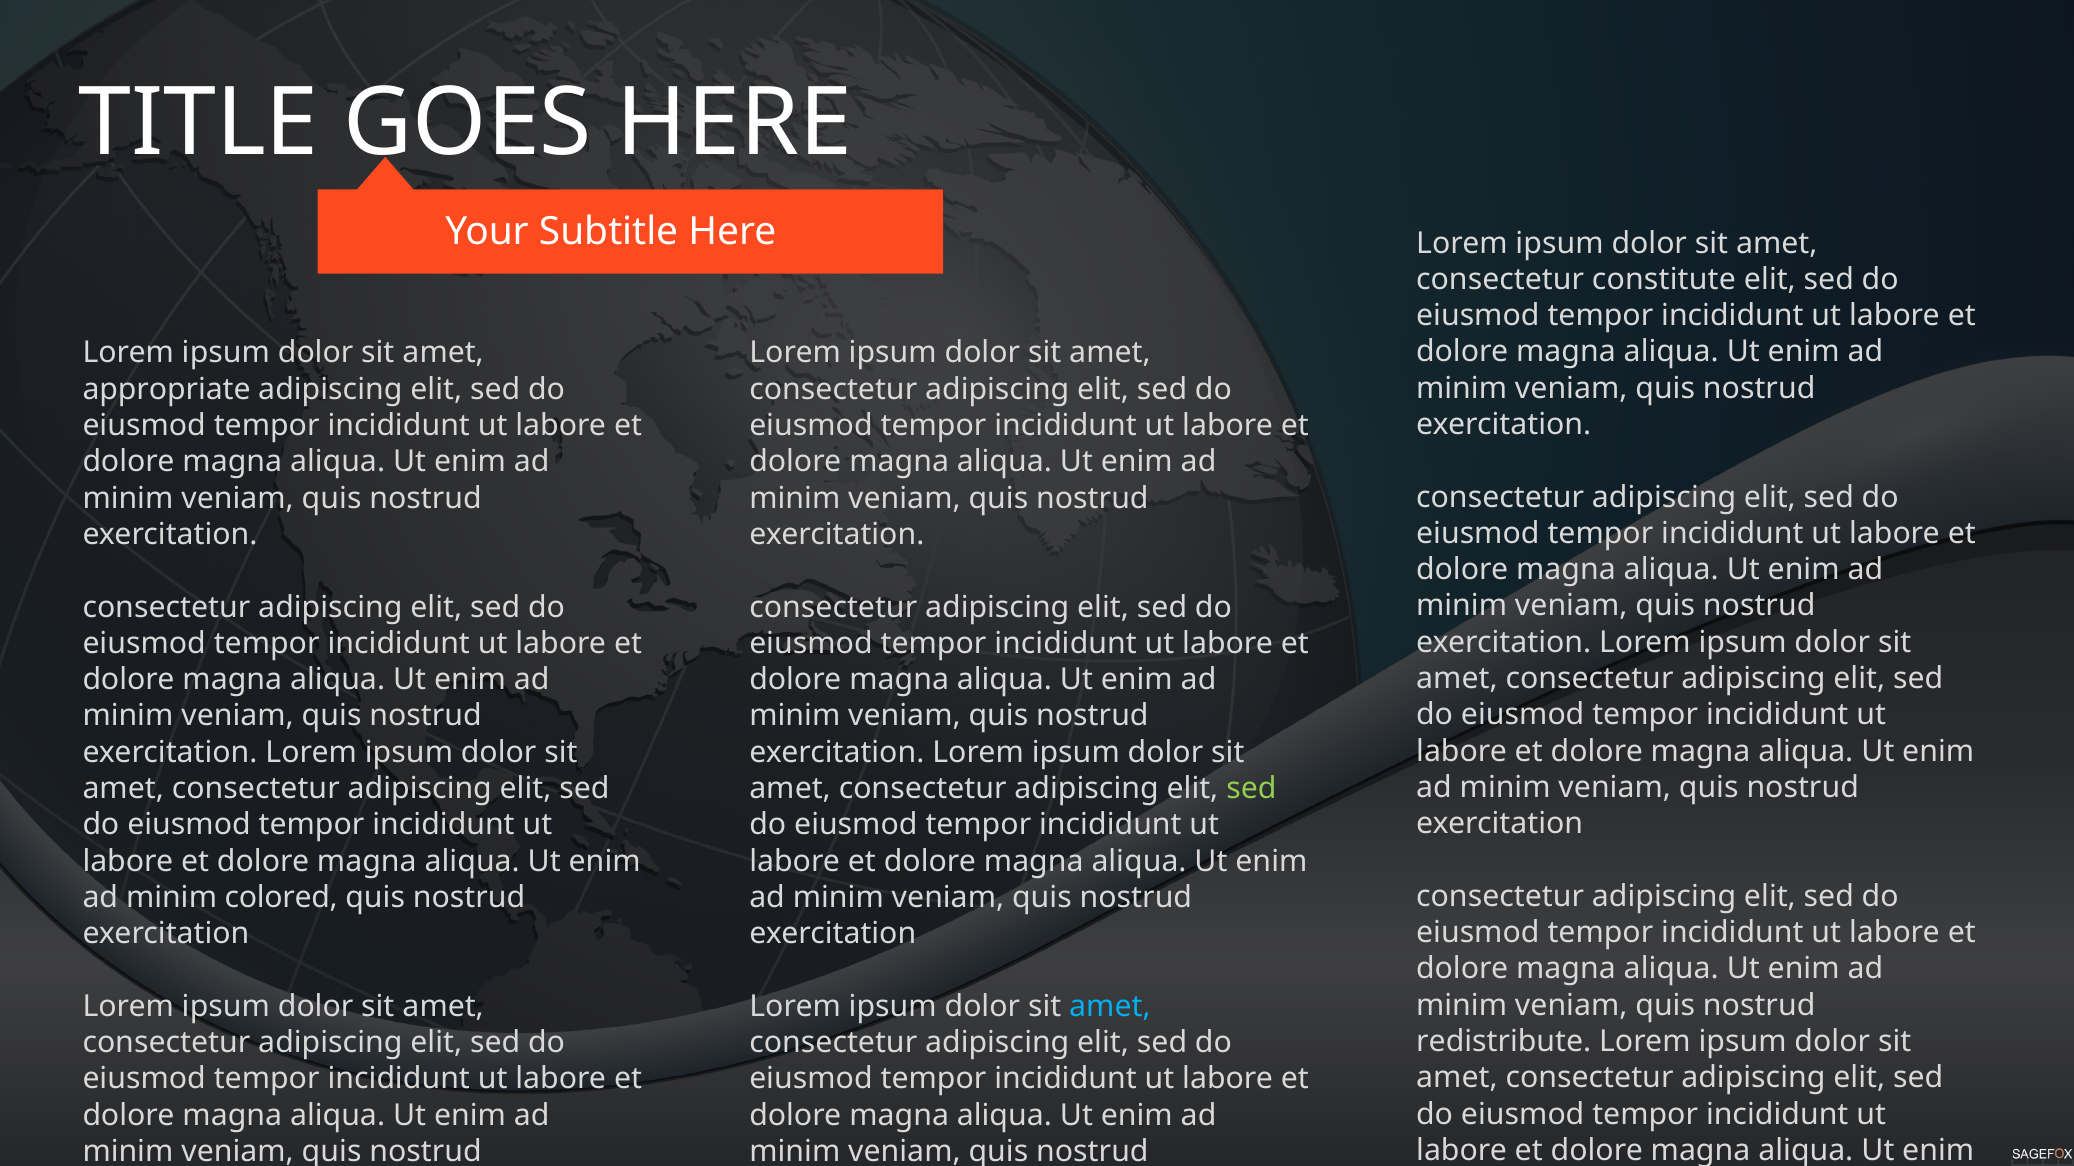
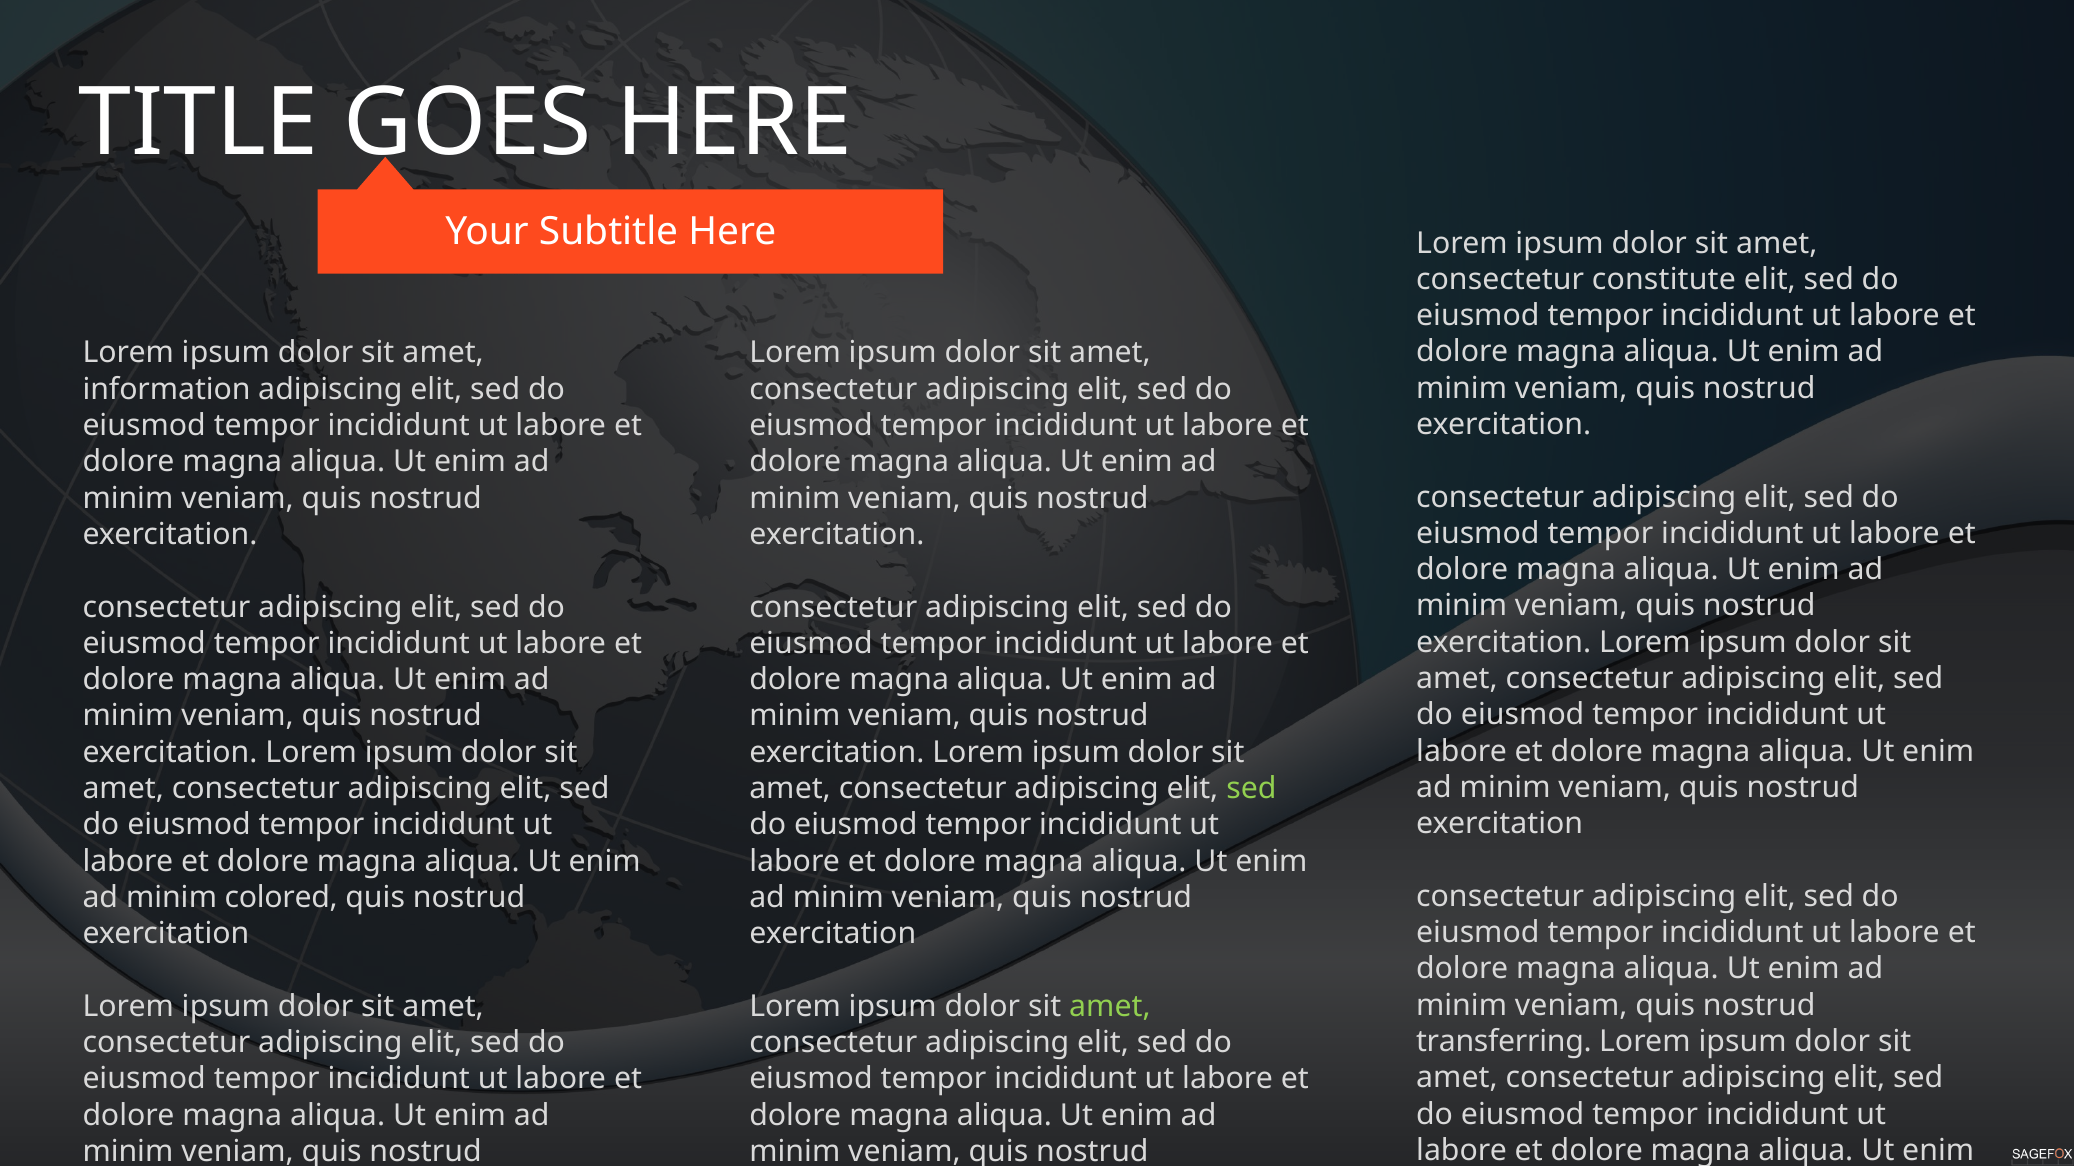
appropriate: appropriate -> information
amet at (1110, 1007) colour: light blue -> light green
redistribute: redistribute -> transferring
